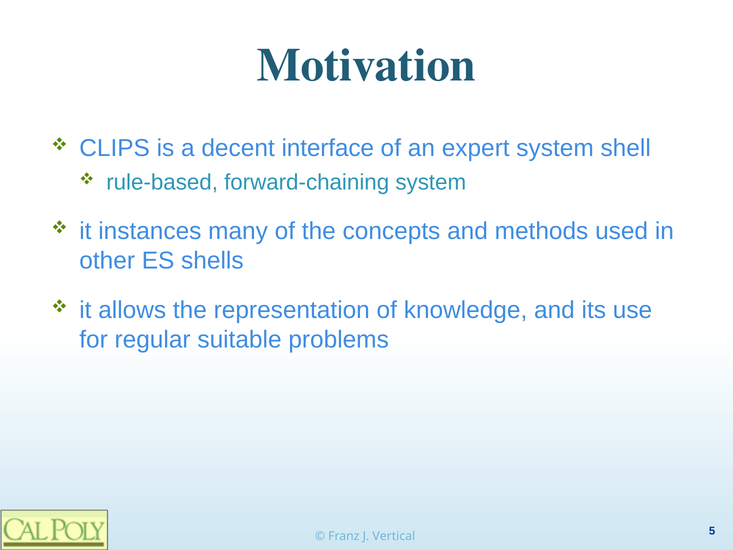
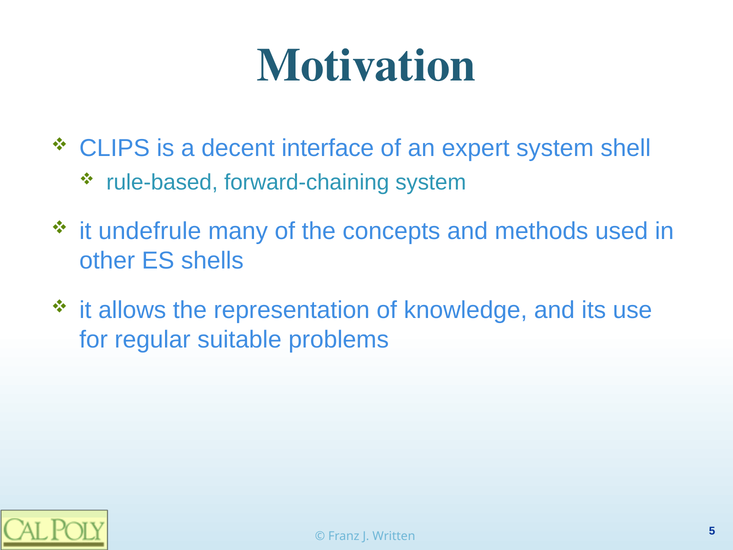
instances: instances -> undefrule
Vertical: Vertical -> Written
